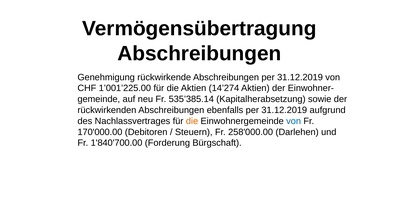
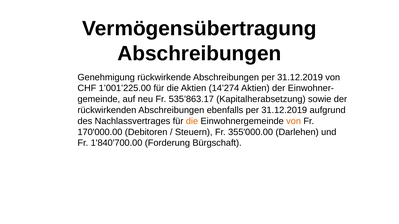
535’385.14: 535’385.14 -> 535’863.17
von at (294, 121) colour: blue -> orange
258'000.00: 258'000.00 -> 355'000.00
